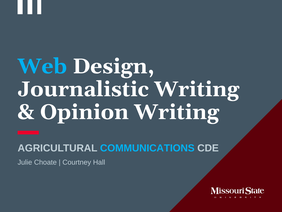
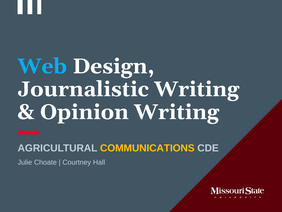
COMMUNICATIONS colour: light blue -> yellow
